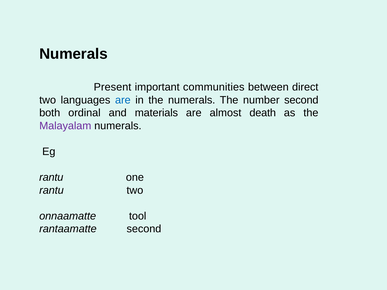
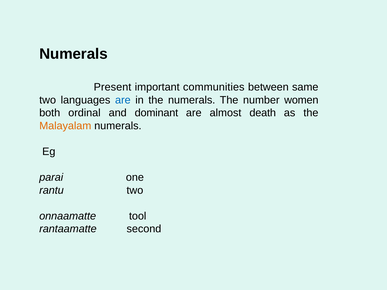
direct: direct -> same
number second: second -> women
materials: materials -> dominant
Malayalam colour: purple -> orange
rantu at (51, 178): rantu -> parai
